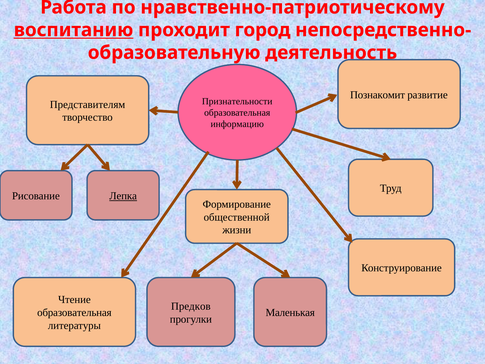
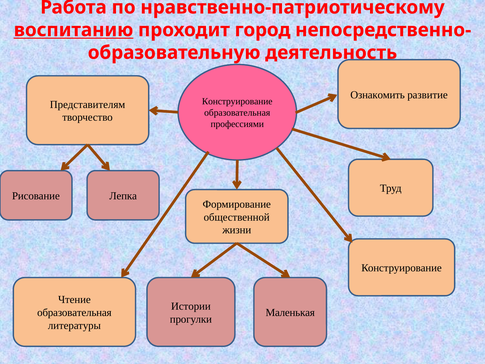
Познакомит: Познакомит -> Ознакомить
Признательности at (237, 101): Признательности -> Конструирование
информацию: информацию -> профессиями
Лепка underline: present -> none
Предков: Предков -> Истории
